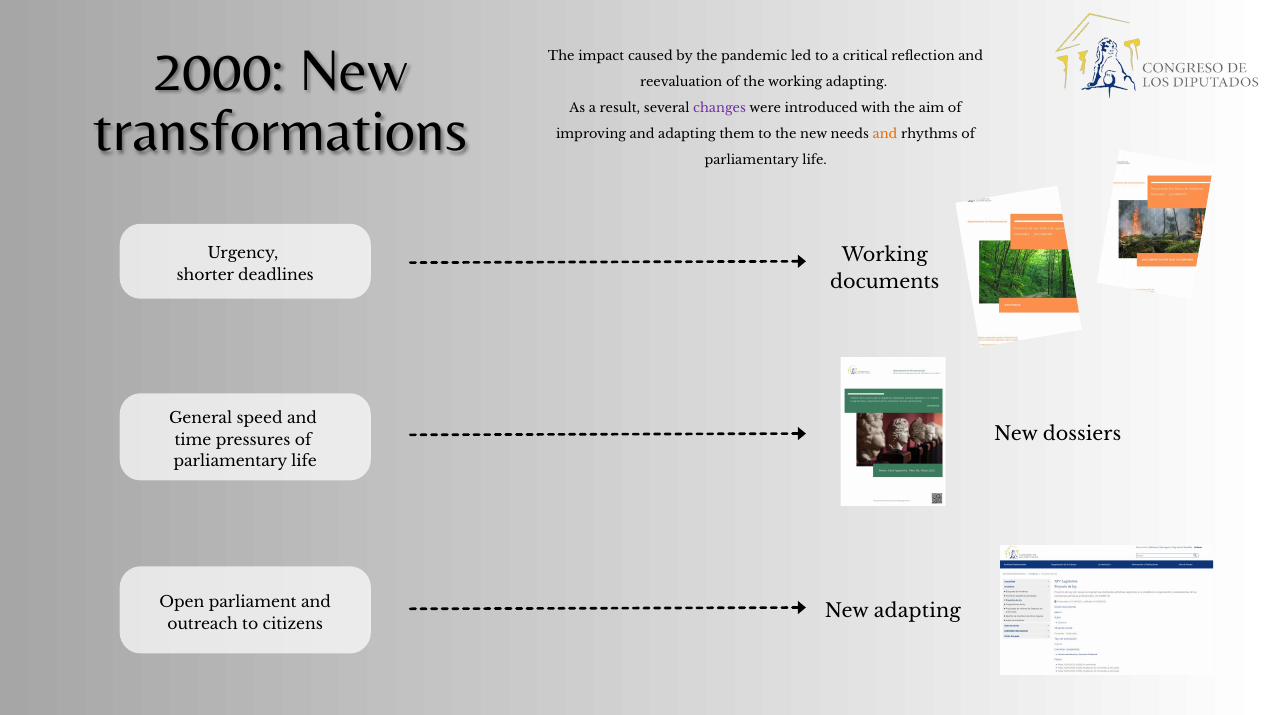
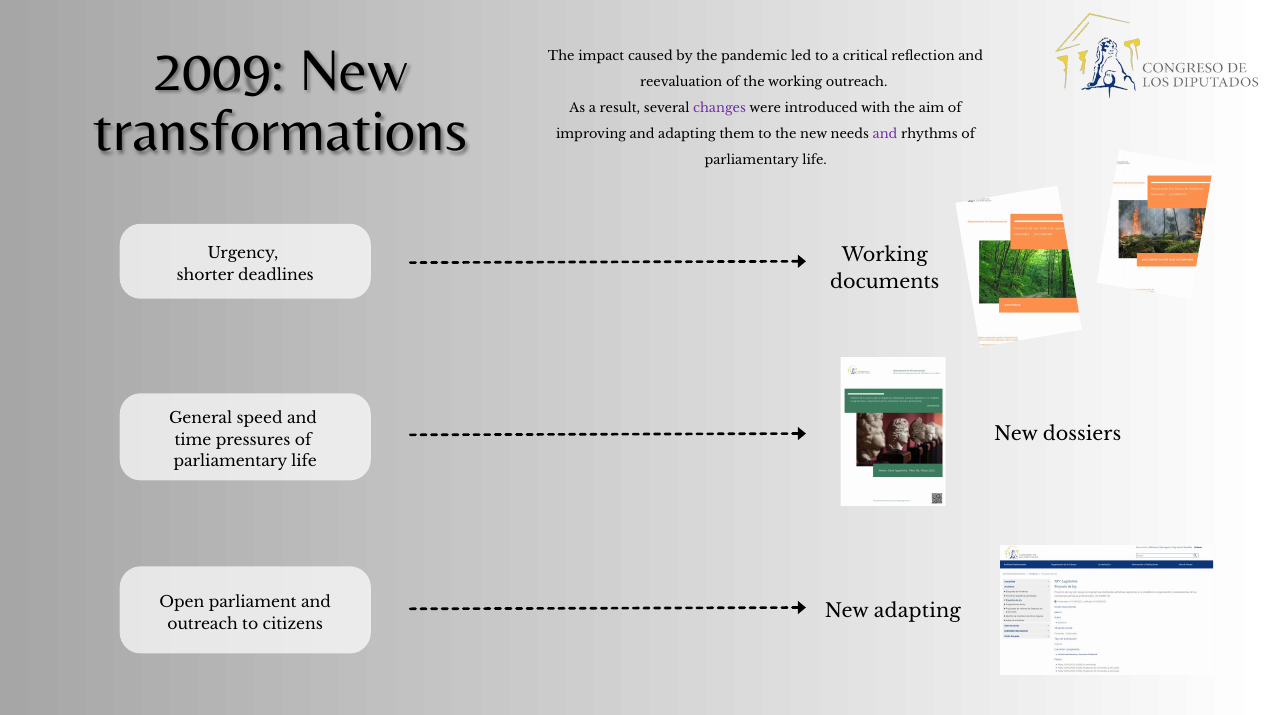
2000: 2000 -> 2009
working adapting: adapting -> outreach
and at (885, 134) colour: orange -> purple
